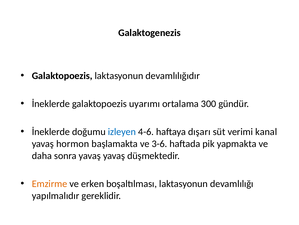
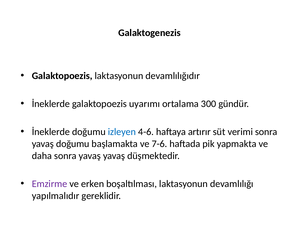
dışarı: dışarı -> artırır
verimi kanal: kanal -> sonra
yavaş hormon: hormon -> doğumu
3-6: 3-6 -> 7-6
Emzirme colour: orange -> purple
